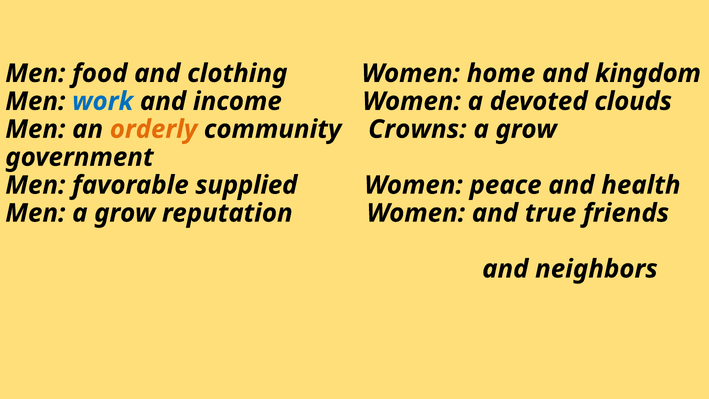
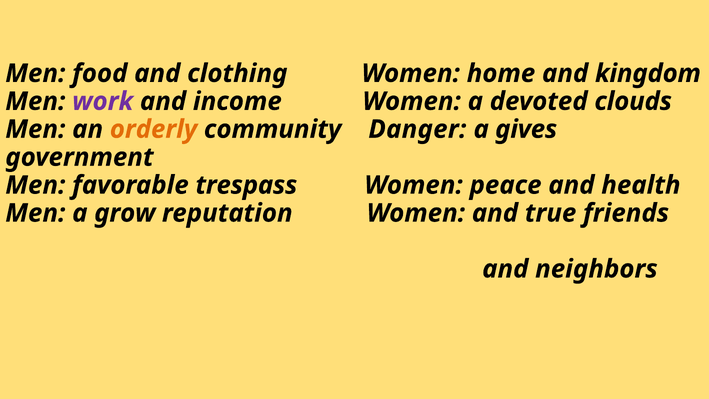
work colour: blue -> purple
Crowns: Crowns -> Danger
grow at (526, 129): grow -> gives
supplied: supplied -> trespass
